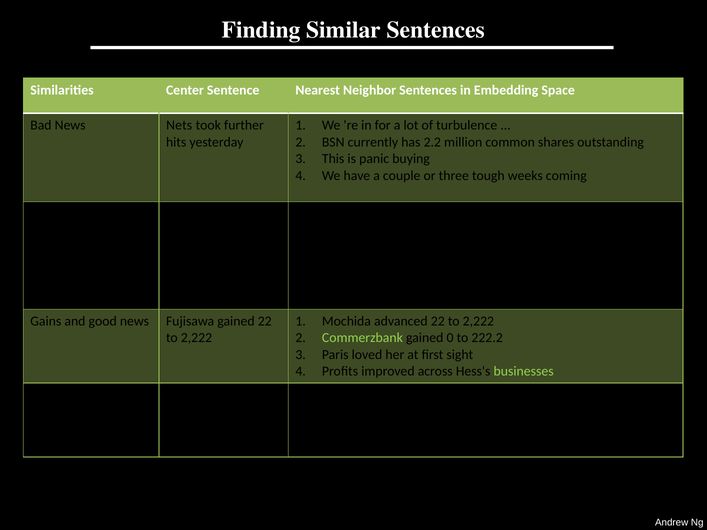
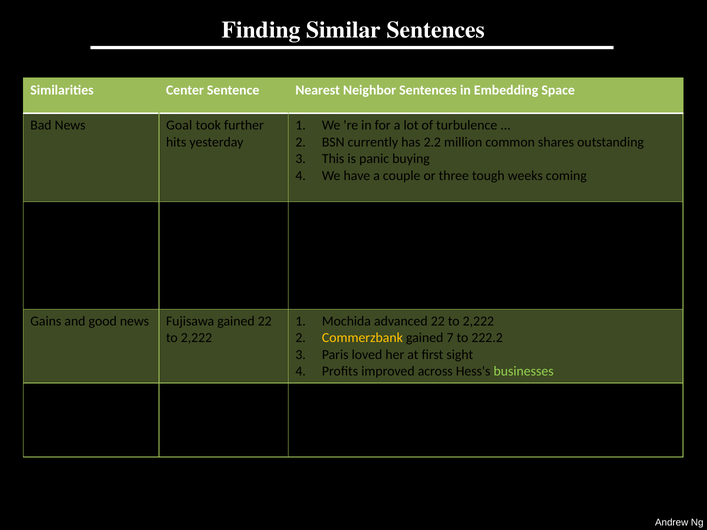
Nets: Nets -> Goal
Commerzbank colour: light green -> yellow
0: 0 -> 7
